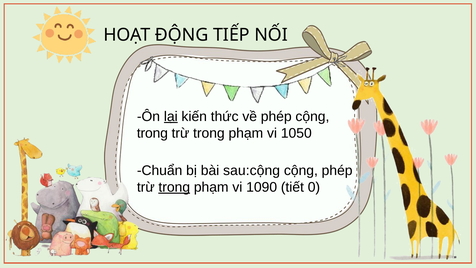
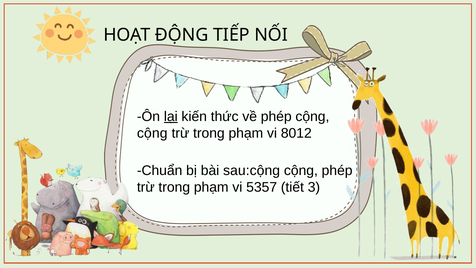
trong at (152, 133): trong -> cộng
1050: 1050 -> 8012
trong at (174, 187) underline: present -> none
1090: 1090 -> 5357
0: 0 -> 3
